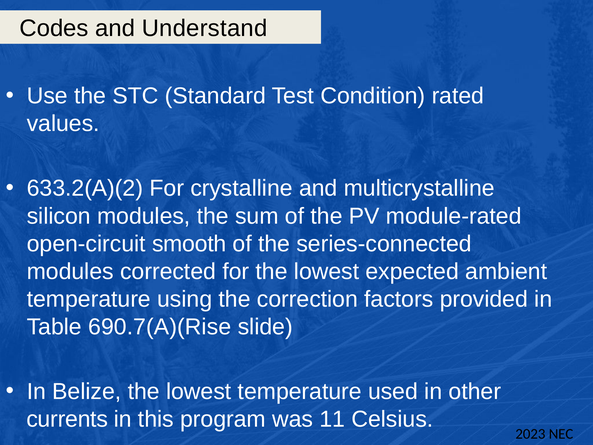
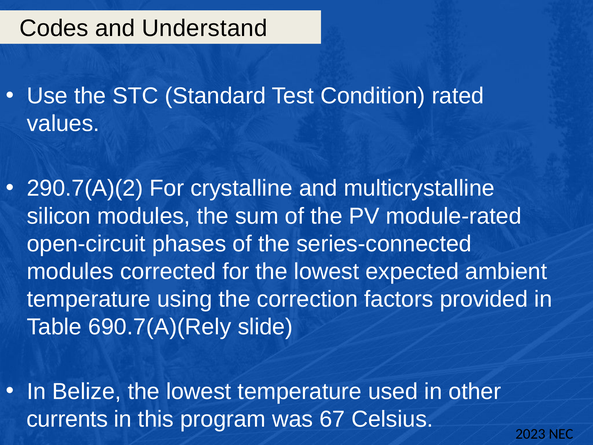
633.2(A)(2: 633.2(A)(2 -> 290.7(A)(2
smooth: smooth -> phases
690.7(A)(Rise: 690.7(A)(Rise -> 690.7(A)(Rely
11: 11 -> 67
